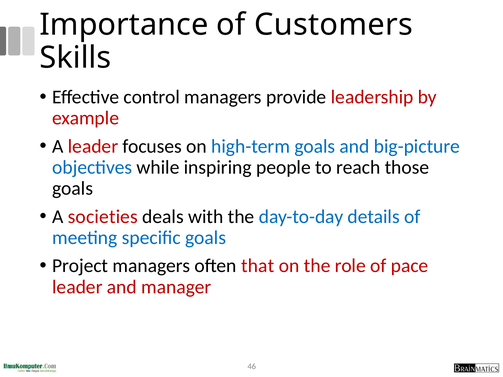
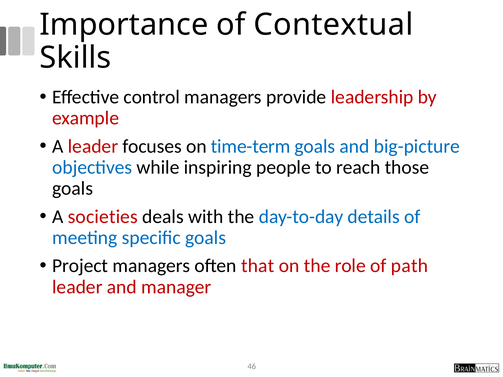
Customers: Customers -> Contextual
high-term: high-term -> time-term
pace: pace -> path
